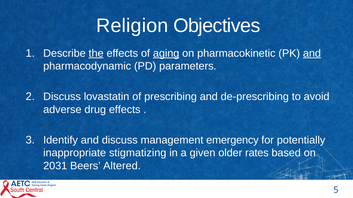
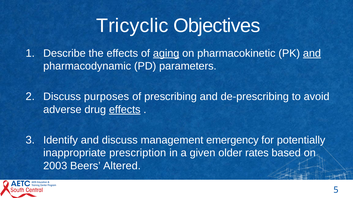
Religion: Religion -> Tricyclic
the underline: present -> none
lovastatin: lovastatin -> purposes
effects at (125, 110) underline: none -> present
stigmatizing: stigmatizing -> prescription
2031: 2031 -> 2003
